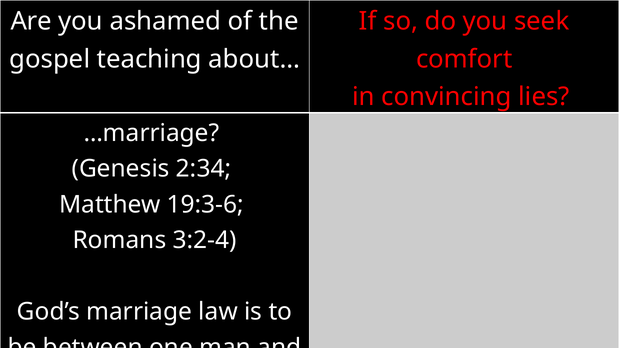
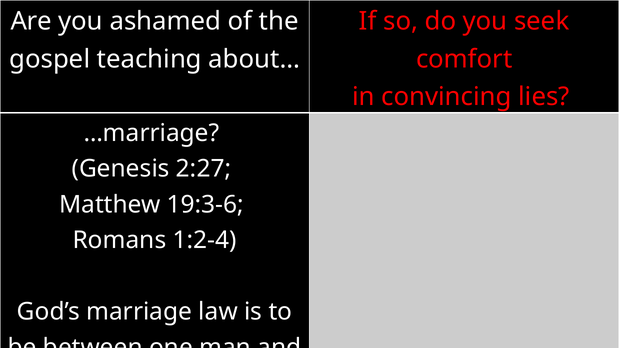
2:34: 2:34 -> 2:27
3:2-4: 3:2-4 -> 1:2-4
